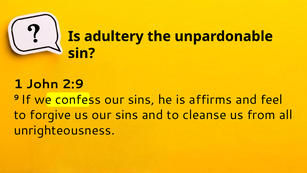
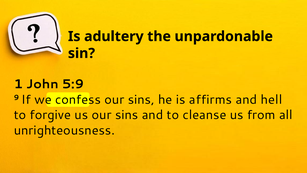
2:9: 2:9 -> 5:9
feel: feel -> hell
